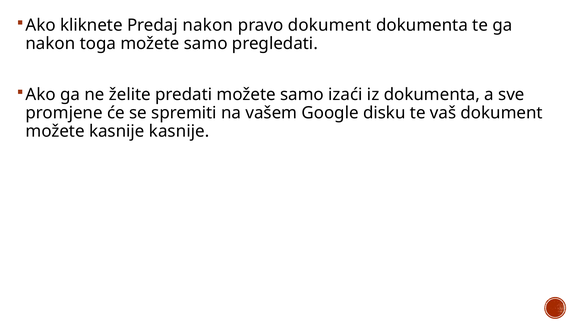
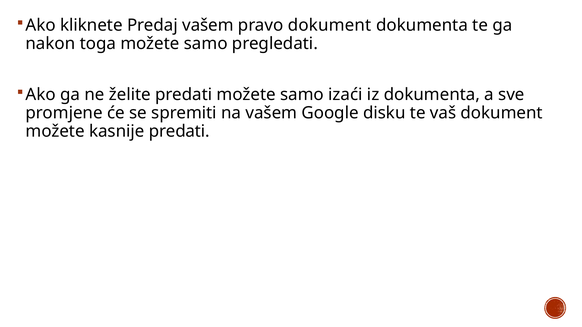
Predaj nakon: nakon -> vašem
kasnije kasnije: kasnije -> predati
